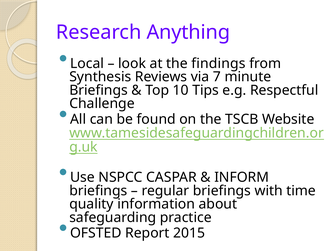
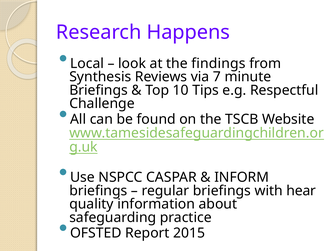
Anything: Anything -> Happens
time: time -> hear
